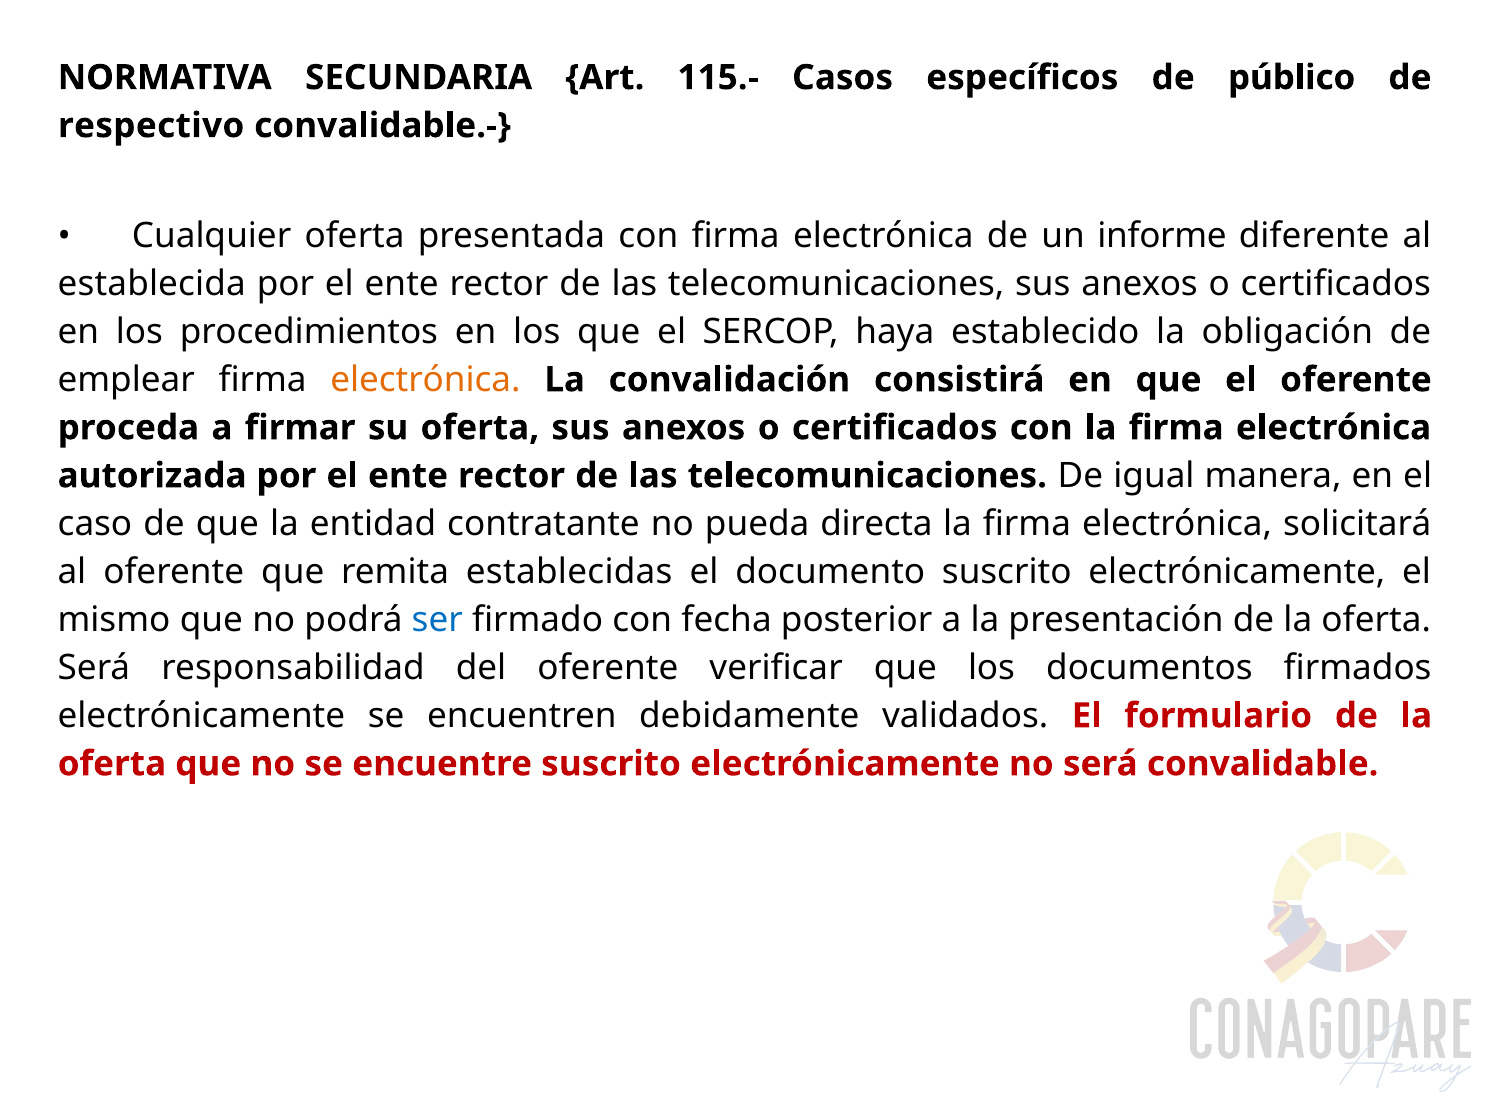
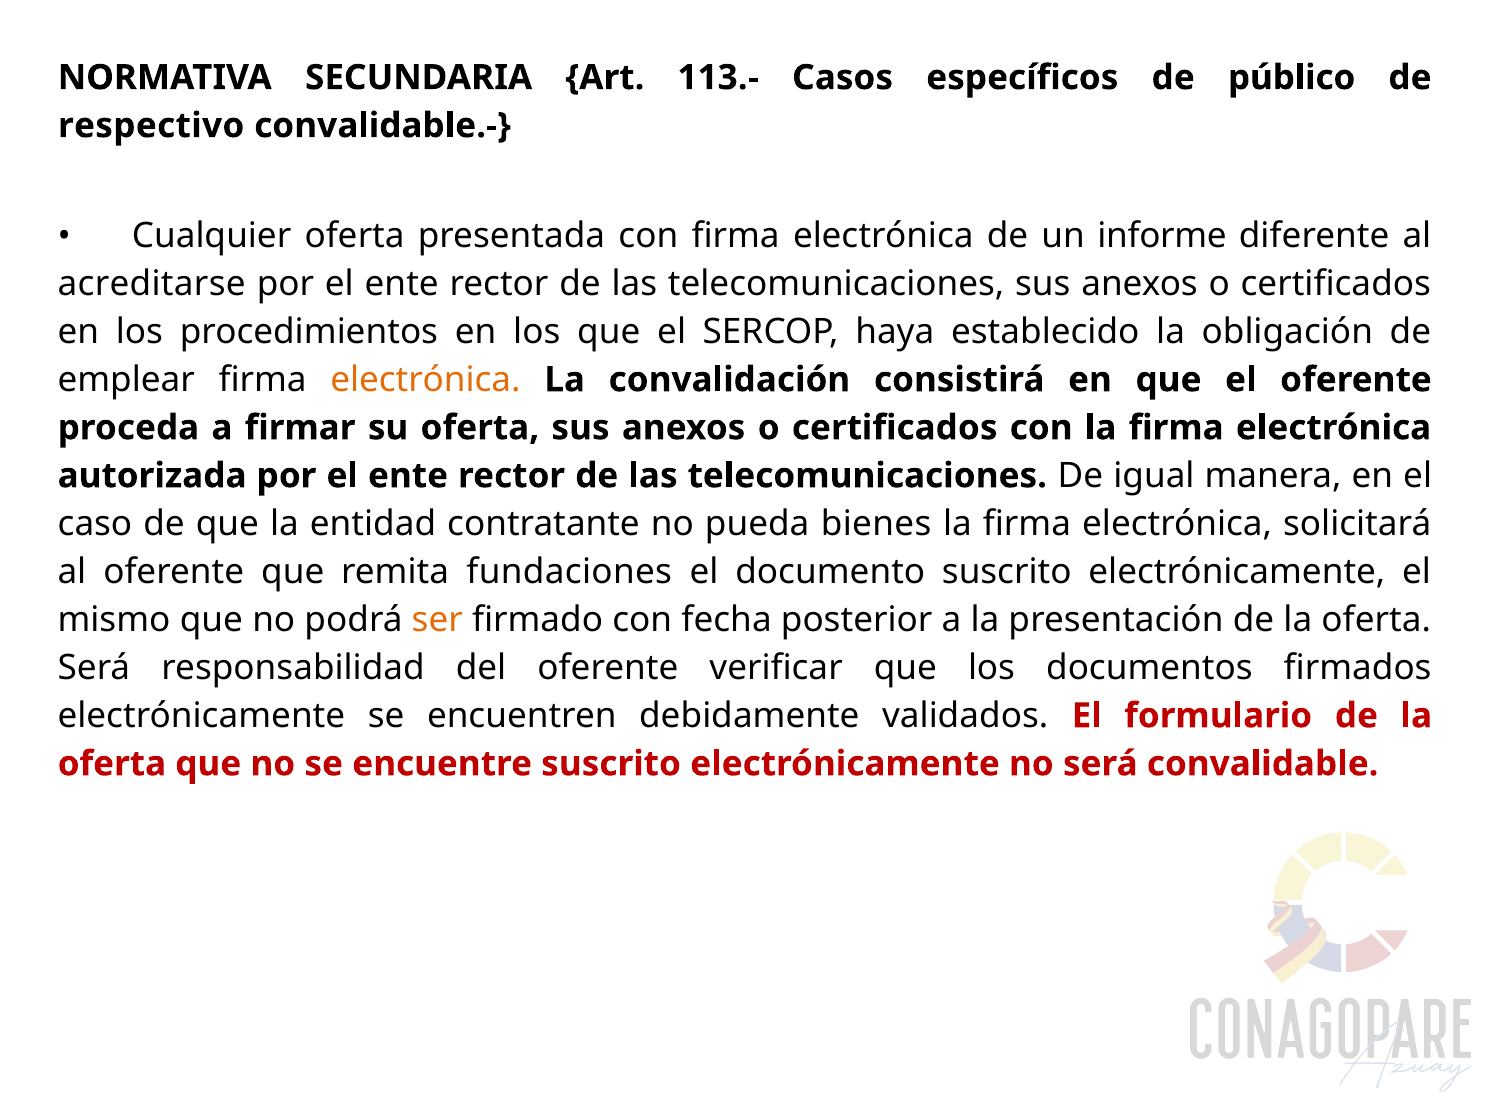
115.-: 115.- -> 113.-
establecida: establecida -> acreditarse
directa: directa -> bienes
establecidas: establecidas -> fundaciones
ser colour: blue -> orange
